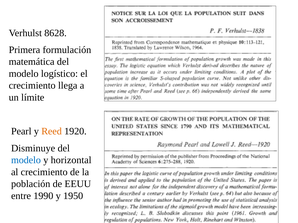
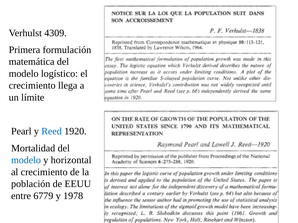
8628: 8628 -> 4309
Reed colour: orange -> blue
Disminuye: Disminuye -> Mortalidad
1990: 1990 -> 6779
1950: 1950 -> 1978
